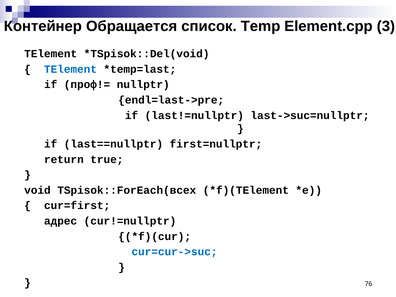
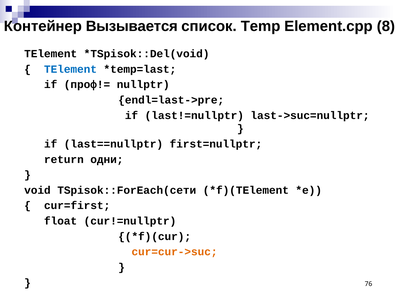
Обращается: Обращается -> Вызывается
3: 3 -> 8
true: true -> одни
TSpisok::ForEach(всех: TSpisok::ForEach(всех -> TSpisok::ForEach(сети
адрес: адрес -> float
cur=cur->suc colour: blue -> orange
